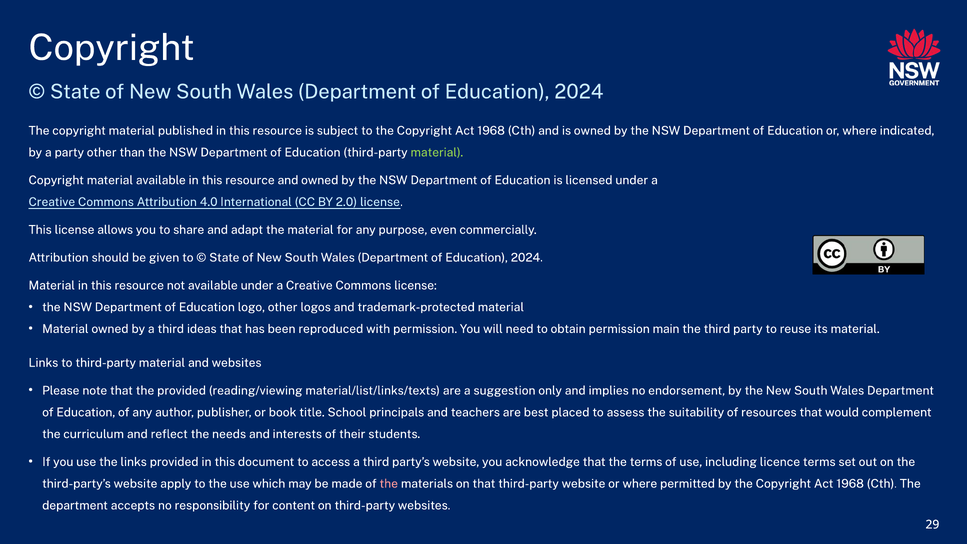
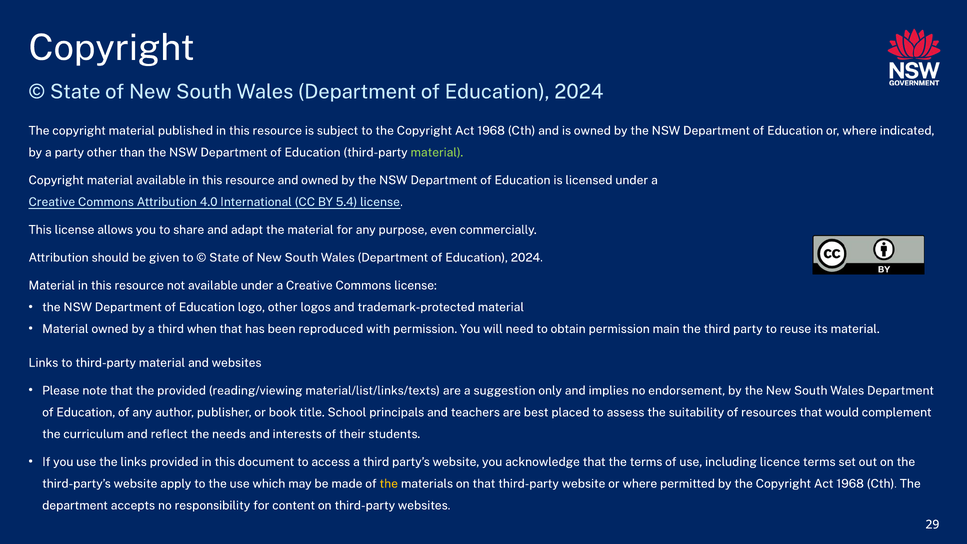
2.0: 2.0 -> 5.4
ideas: ideas -> when
the at (389, 484) colour: pink -> yellow
